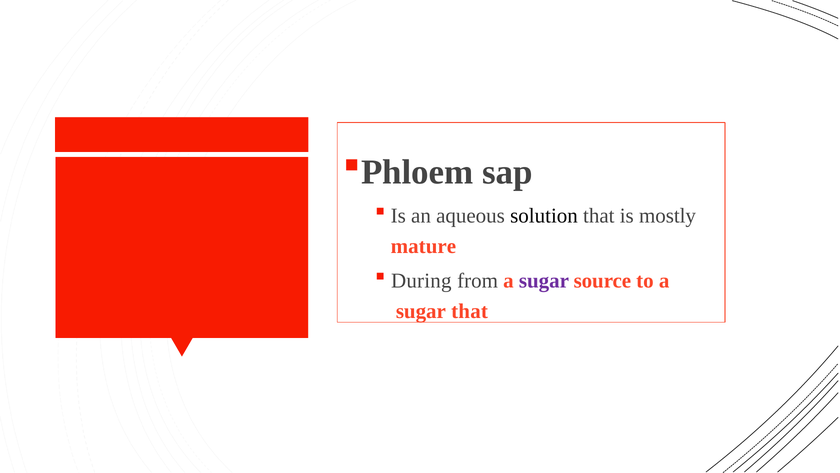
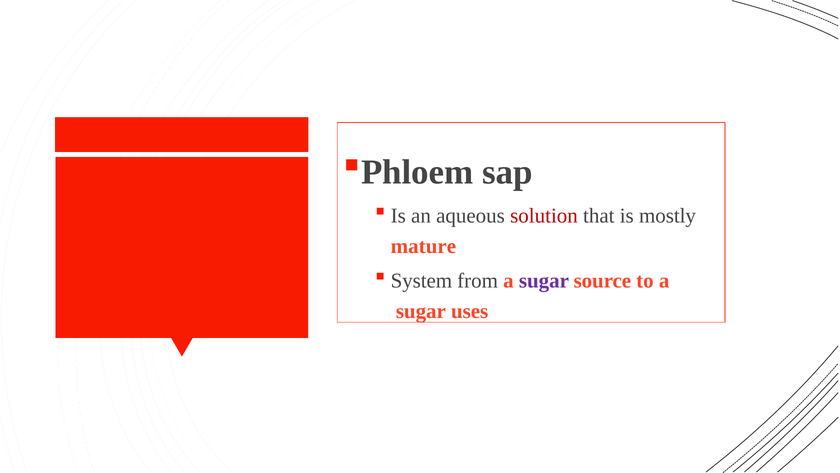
solution colour: black -> red
During: During -> System
sugar that: that -> uses
